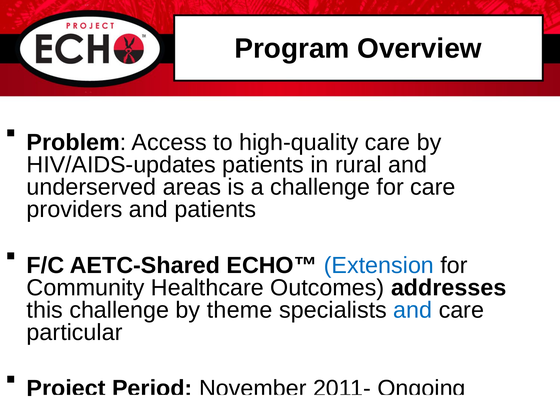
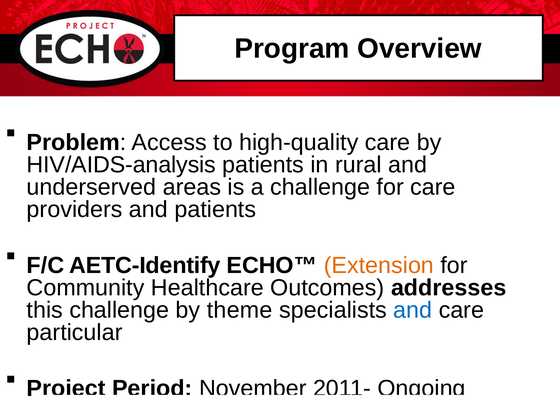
HIV/AIDS-updates: HIV/AIDS-updates -> HIV/AIDS-analysis
AETC-Shared: AETC-Shared -> AETC-Identify
Extension colour: blue -> orange
